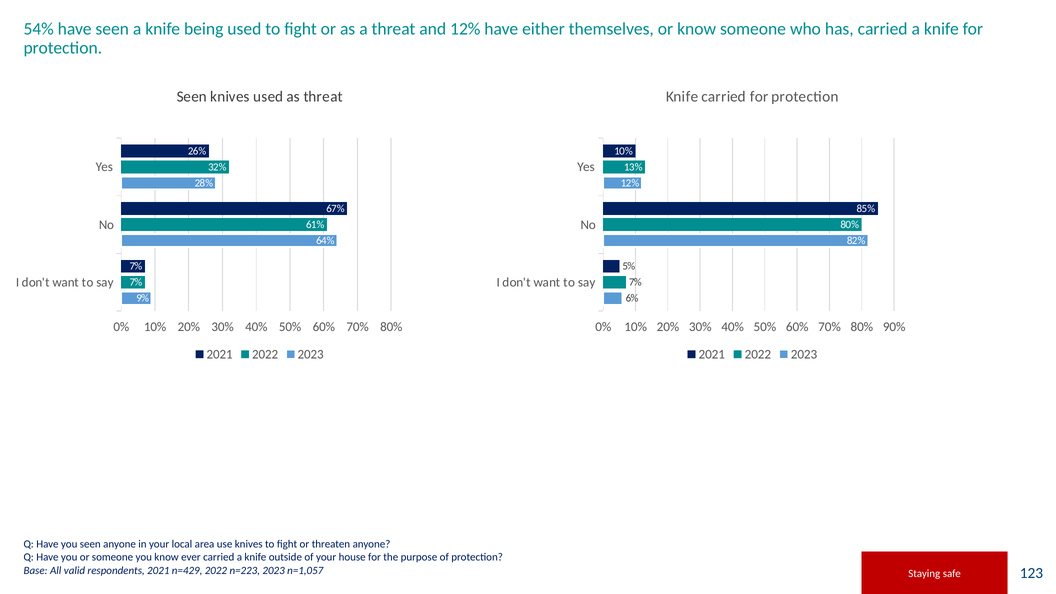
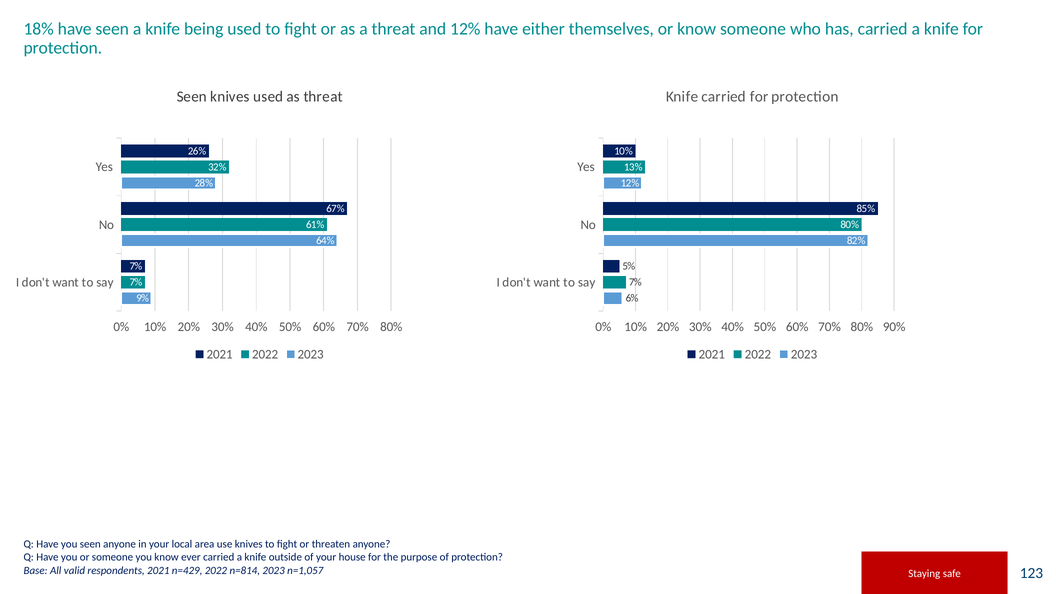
54%: 54% -> 18%
n=223: n=223 -> n=814
